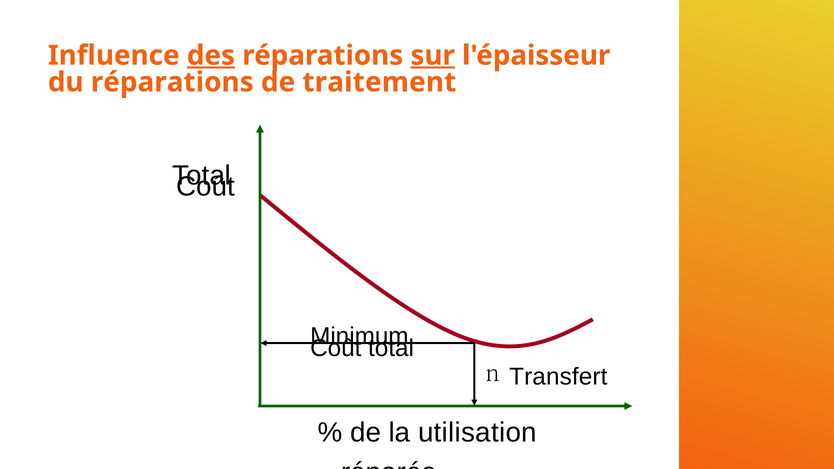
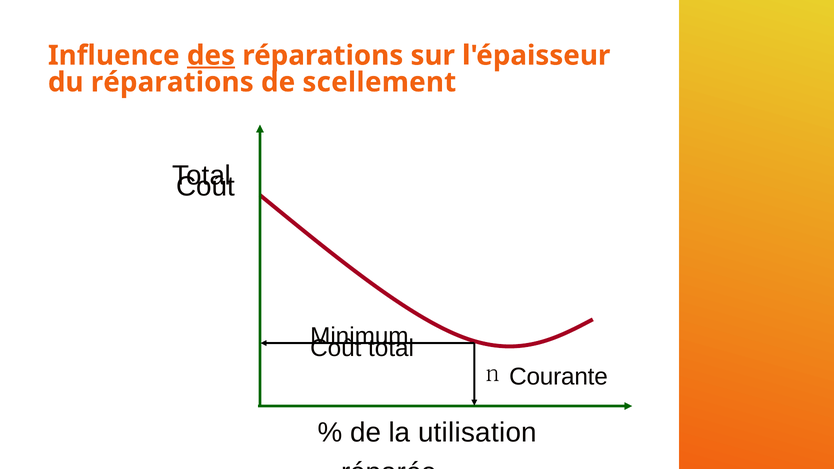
sur underline: present -> none
traitement: traitement -> scellement
Transfert: Transfert -> Courante
